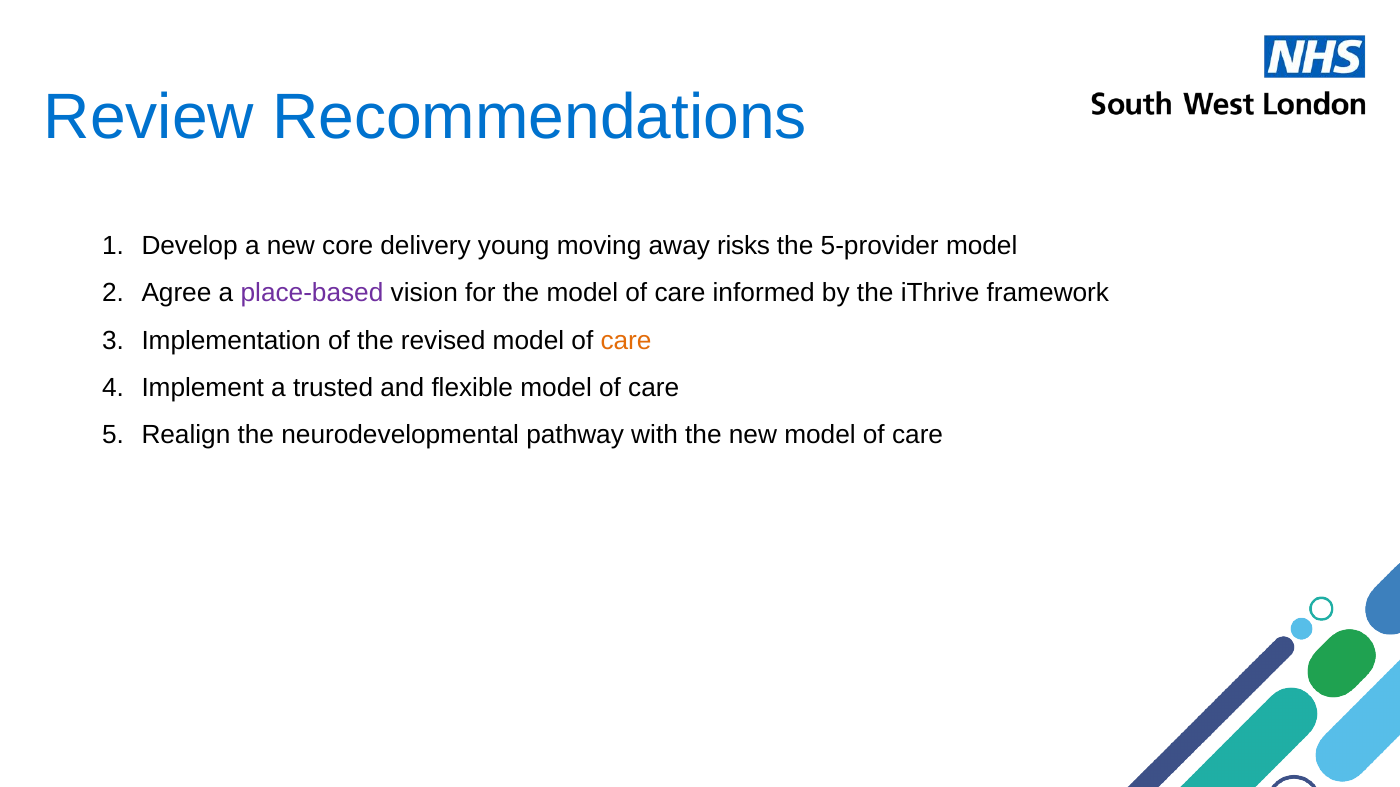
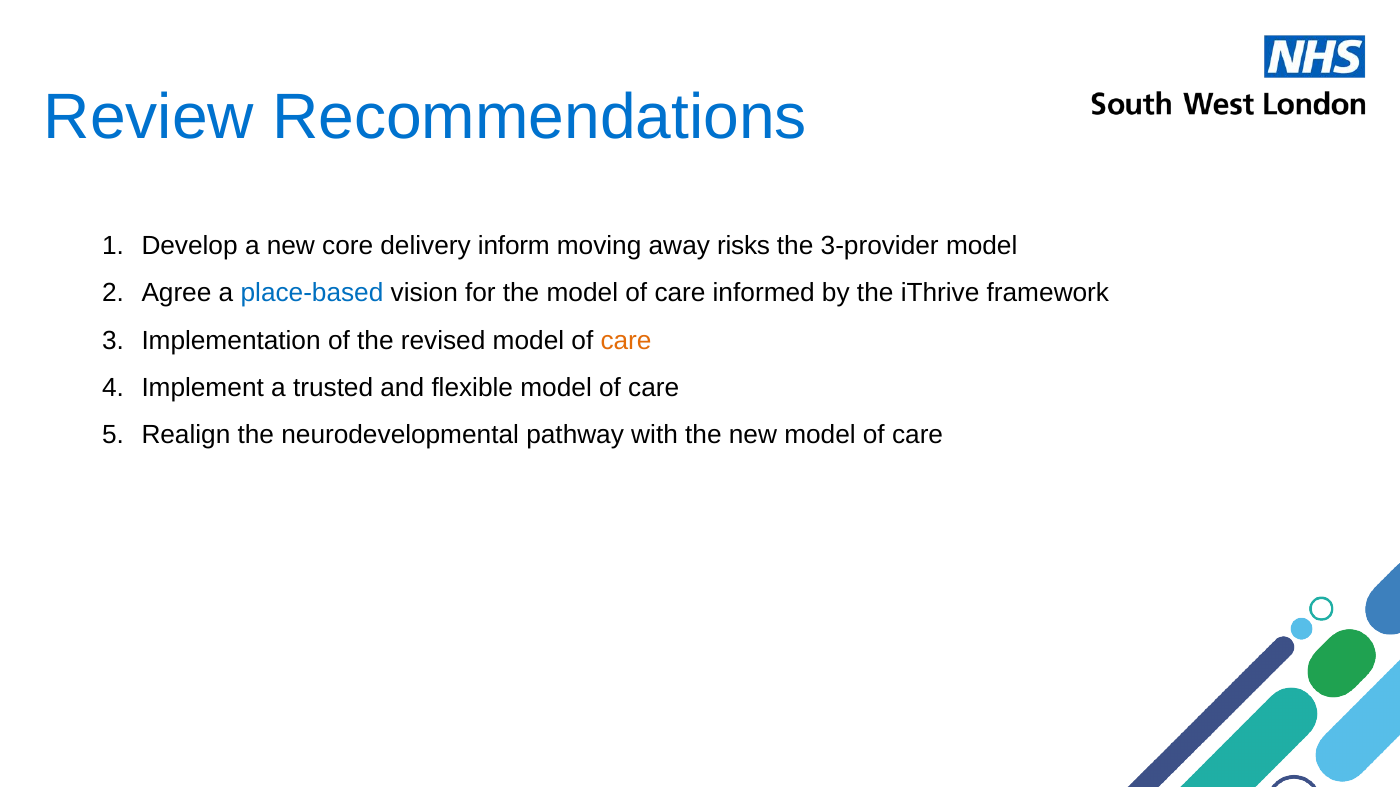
young: young -> inform
5-provider: 5-provider -> 3-provider
place-based colour: purple -> blue
